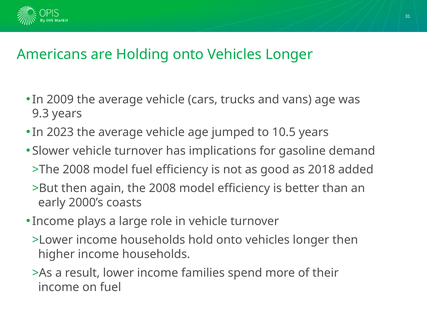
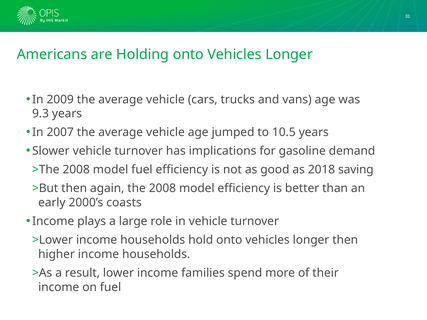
2023: 2023 -> 2007
added: added -> saving
